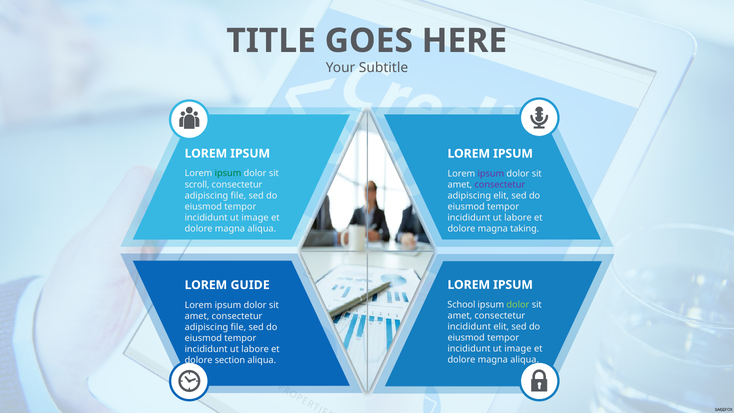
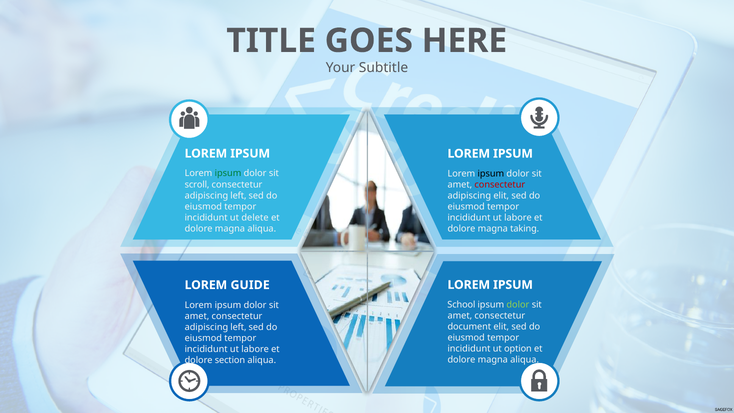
ipsum at (491, 174) colour: purple -> black
consectetur at (500, 185) colour: purple -> red
file at (238, 195): file -> left
image at (255, 217): image -> delete
incididunt at (469, 327): incididunt -> document
file at (238, 327): file -> left
image at (518, 349): image -> option
